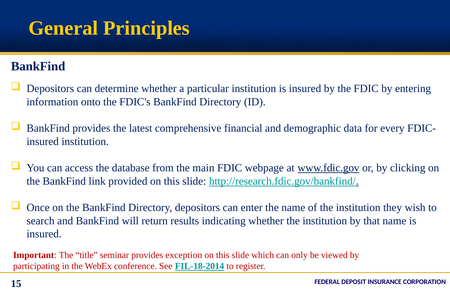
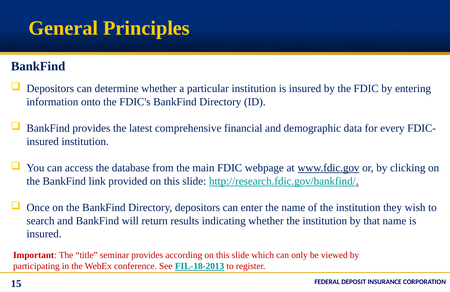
exception: exception -> according
FIL-18-2014: FIL-18-2014 -> FIL-18-2013
